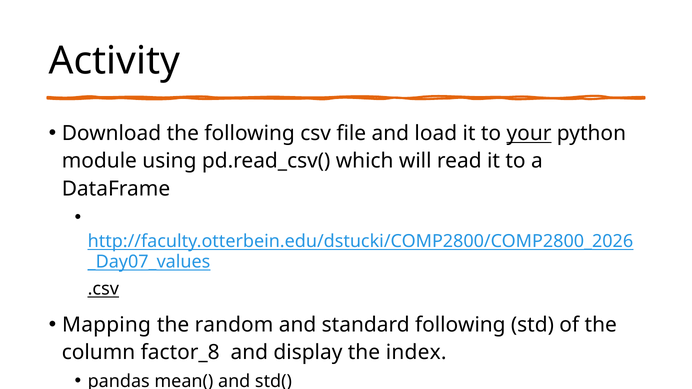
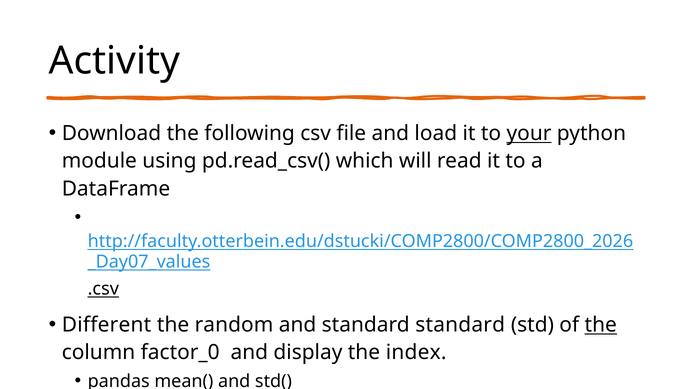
Mapping: Mapping -> Different
standard following: following -> standard
the at (601, 325) underline: none -> present
factor_8: factor_8 -> factor_0
